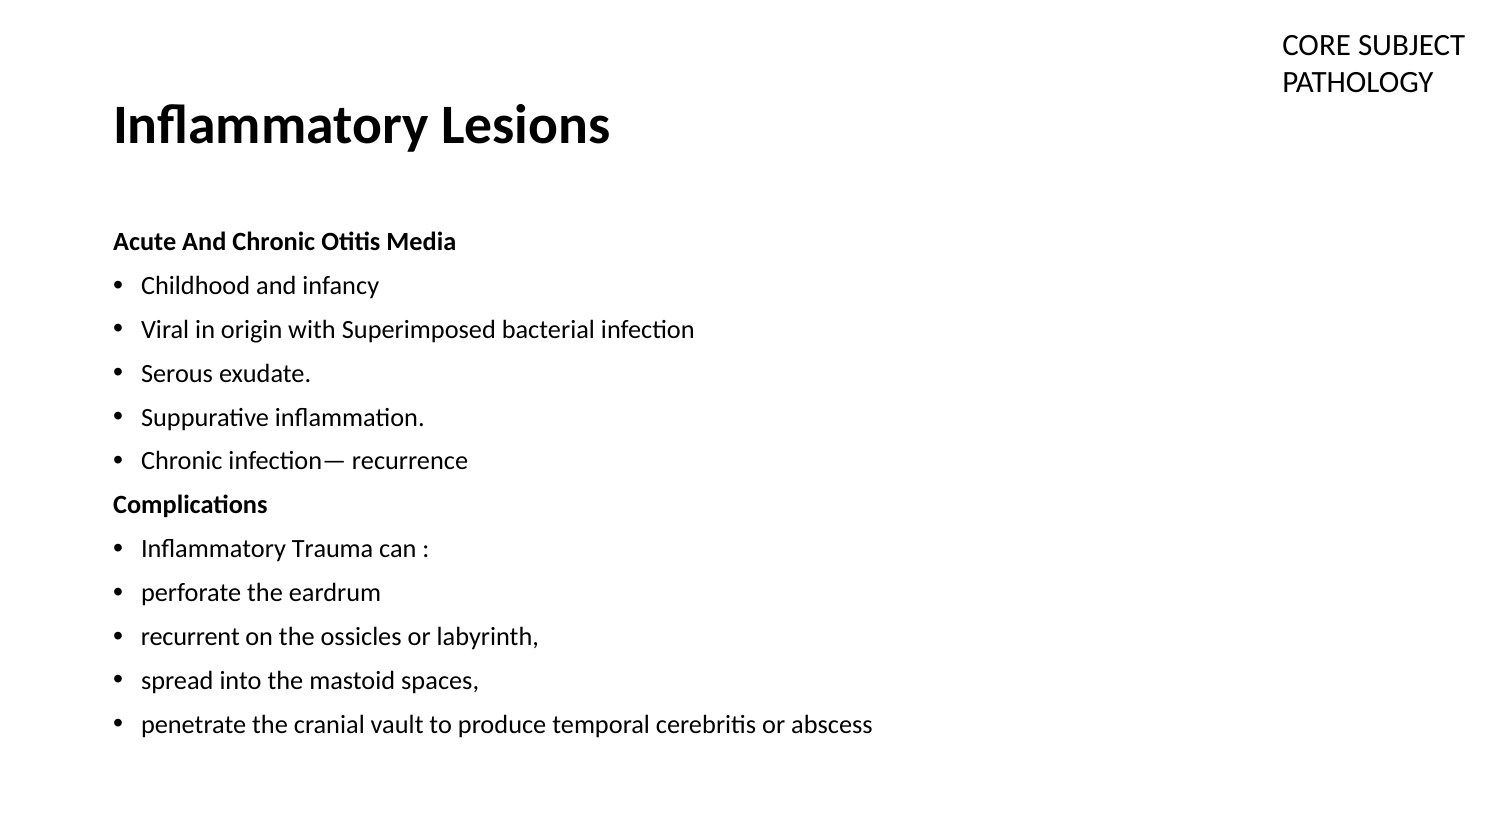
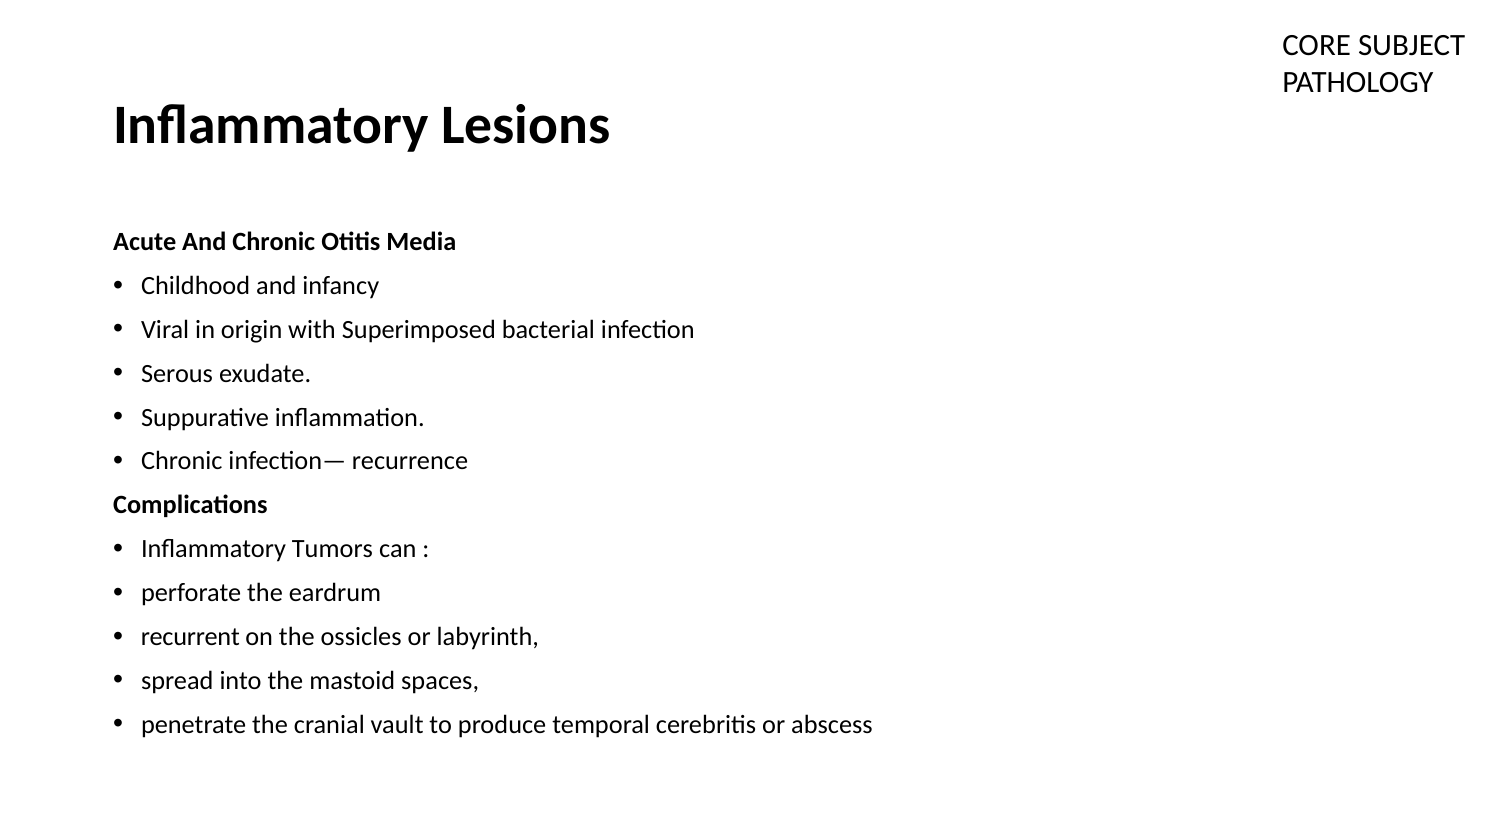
Trauma: Trauma -> Tumors
